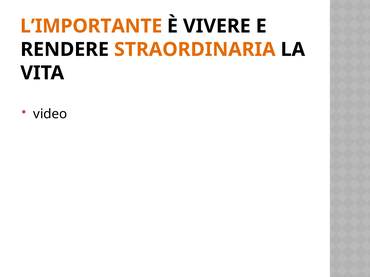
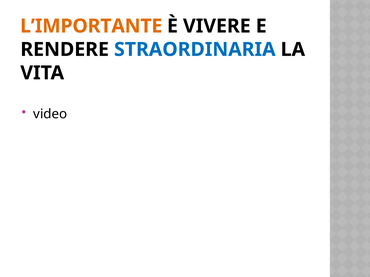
STRAORDINARIA colour: orange -> blue
